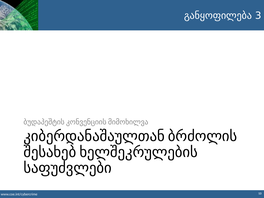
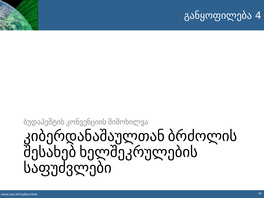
3: 3 -> 4
